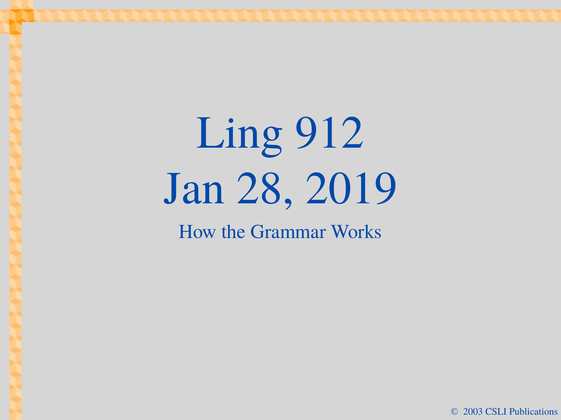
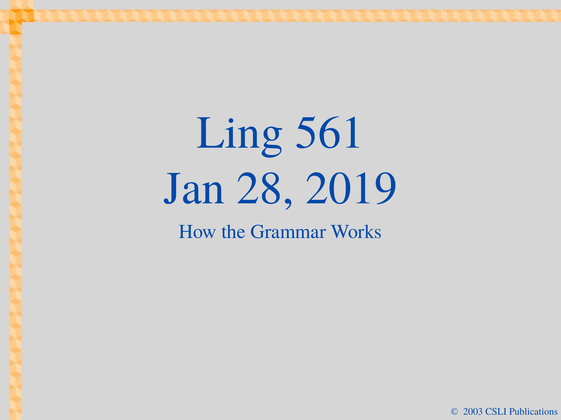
912: 912 -> 561
